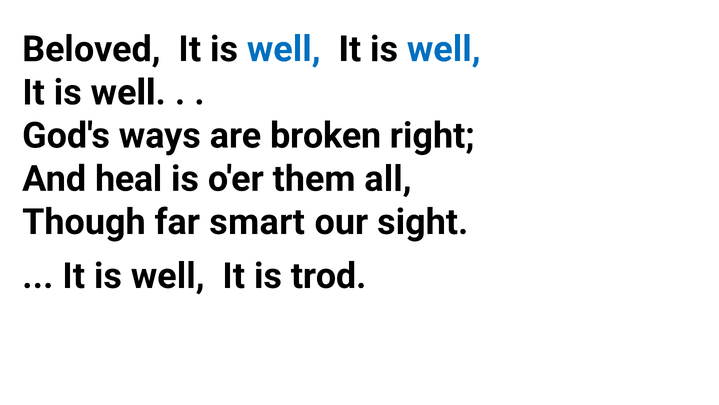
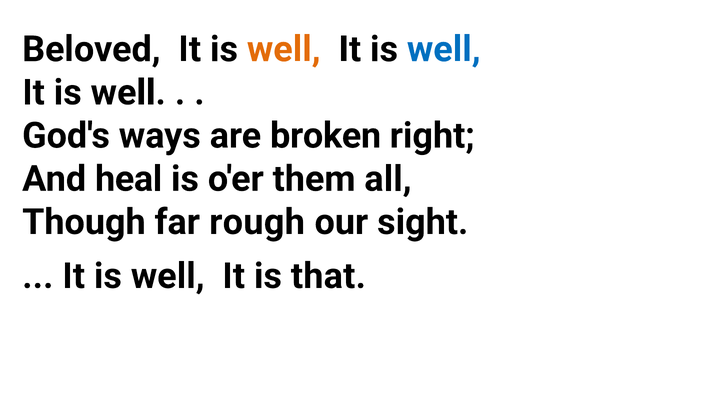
well at (284, 49) colour: blue -> orange
smart: smart -> rough
trod: trod -> that
